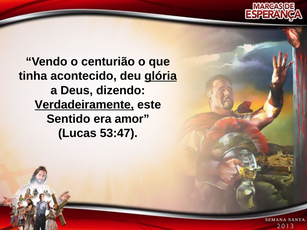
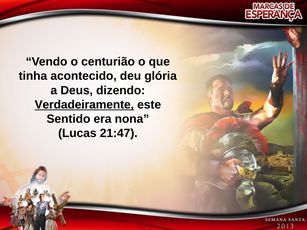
glória underline: present -> none
amor: amor -> nona
53:47: 53:47 -> 21:47
